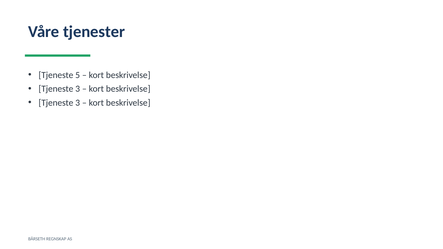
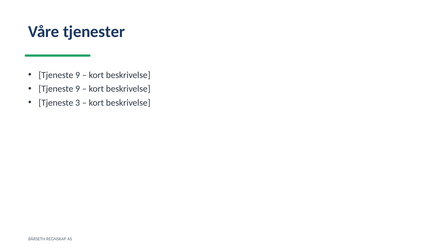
5 at (78, 75): 5 -> 9
3 at (78, 89): 3 -> 9
